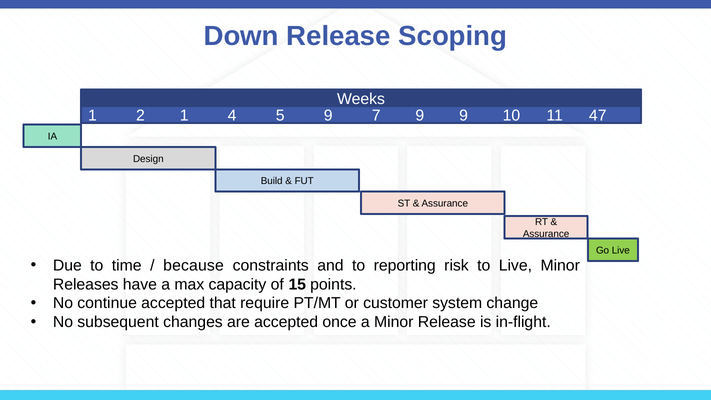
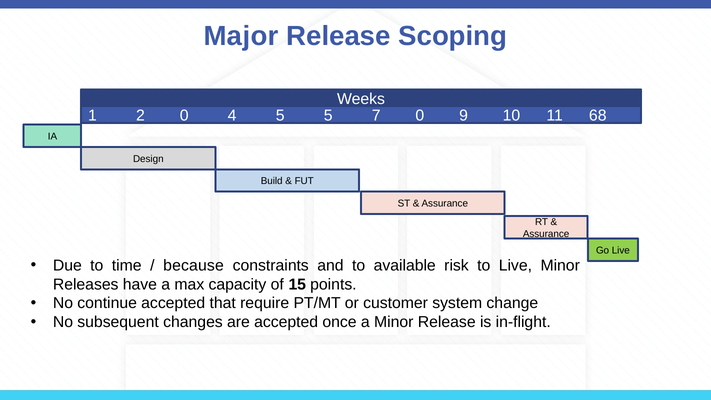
Down: Down -> Major
2 1: 1 -> 0
5 9: 9 -> 5
7 9: 9 -> 0
47: 47 -> 68
reporting: reporting -> available
